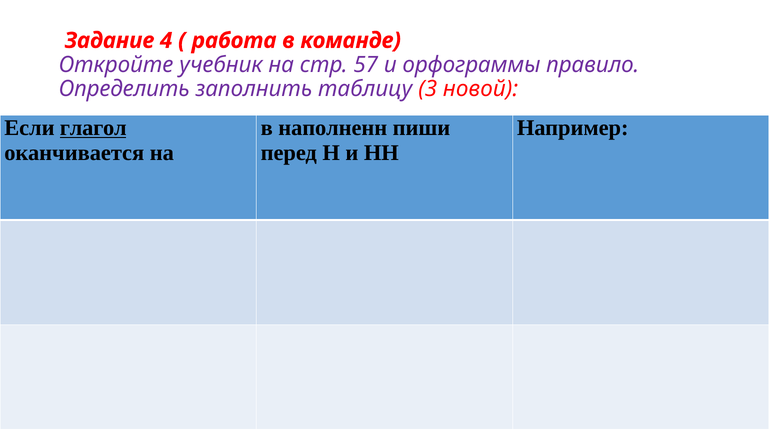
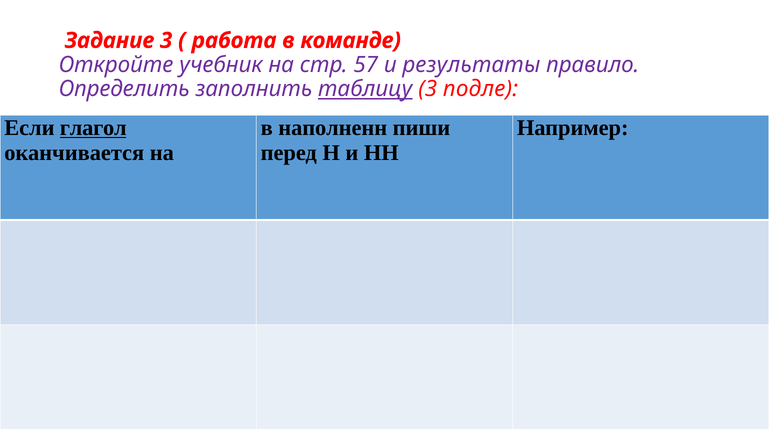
Задание 4: 4 -> 3
орфограммы: орфограммы -> результаты
таблицу underline: none -> present
новой: новой -> подле
